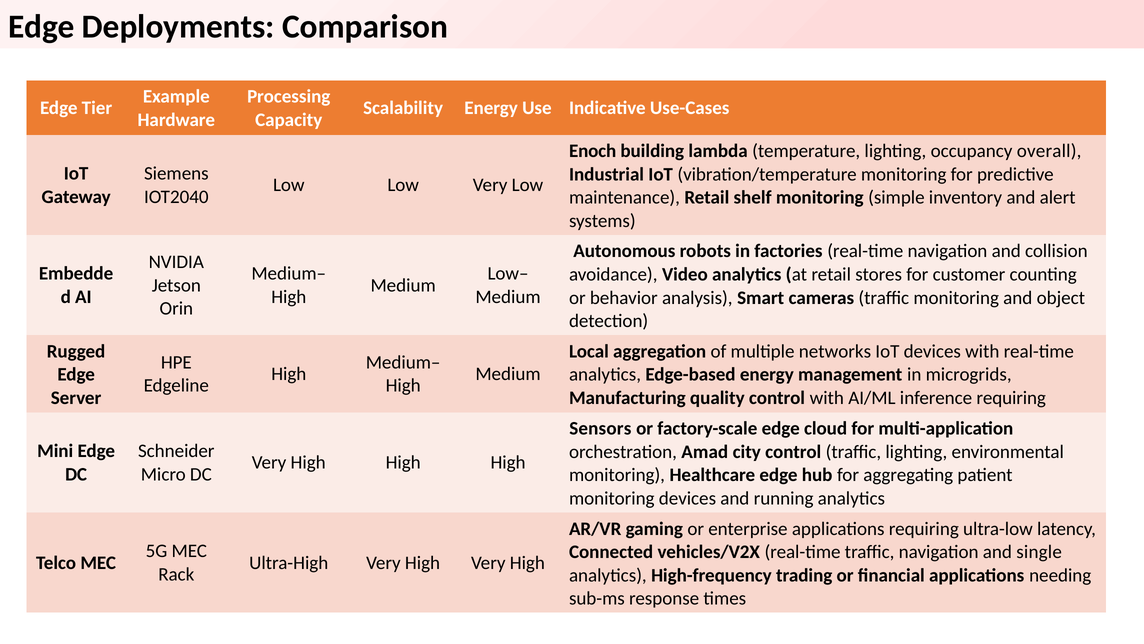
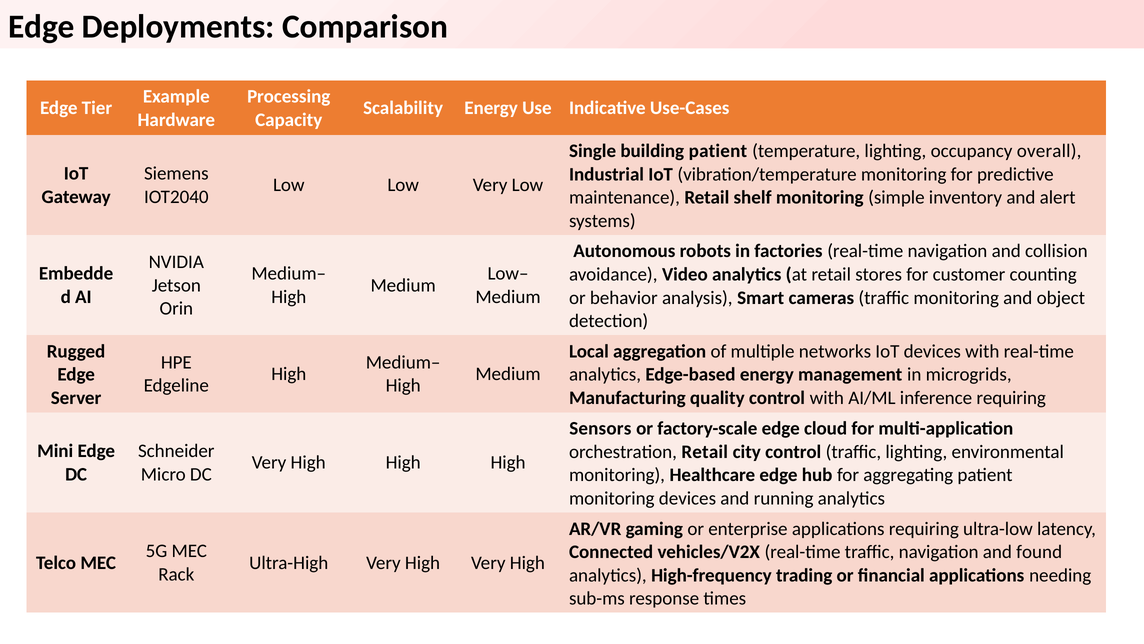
Enoch: Enoch -> Single
building lambda: lambda -> patient
orchestration Amad: Amad -> Retail
single: single -> found
